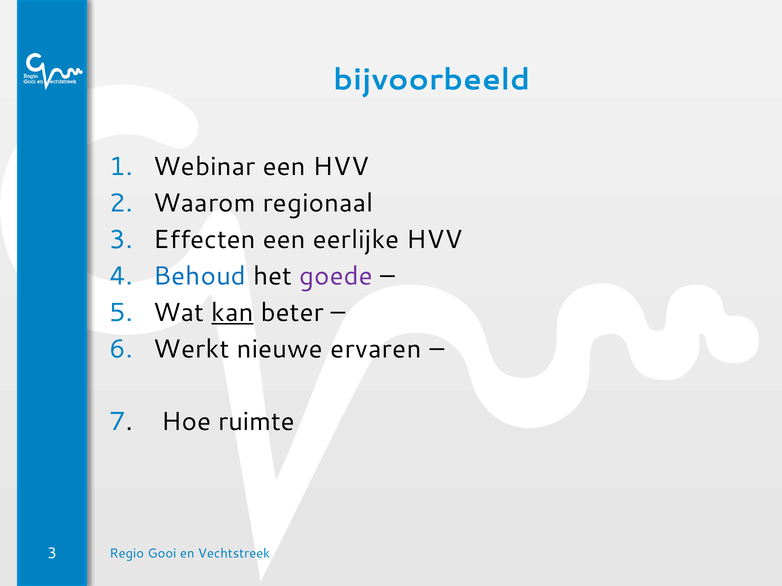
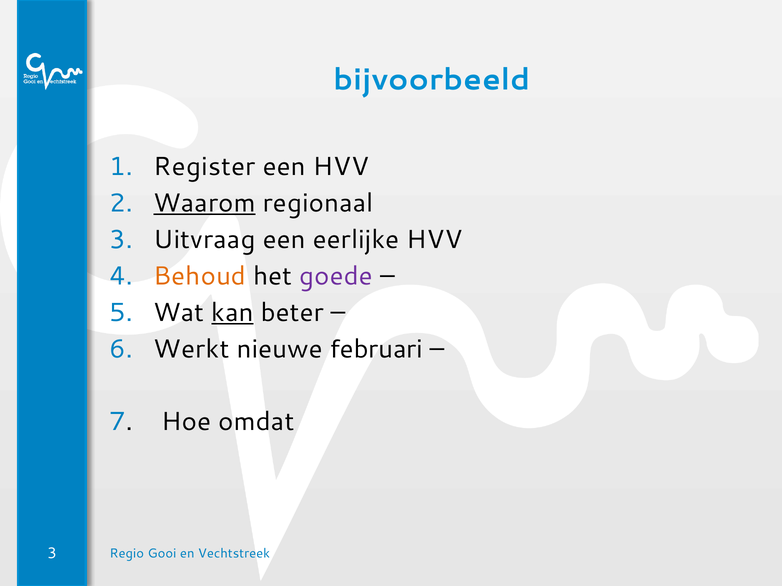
Webinar: Webinar -> Register
Waarom underline: none -> present
Effecten: Effecten -> Uitvraag
Behoud colour: blue -> orange
ervaren: ervaren -> februari
ruimte: ruimte -> omdat
